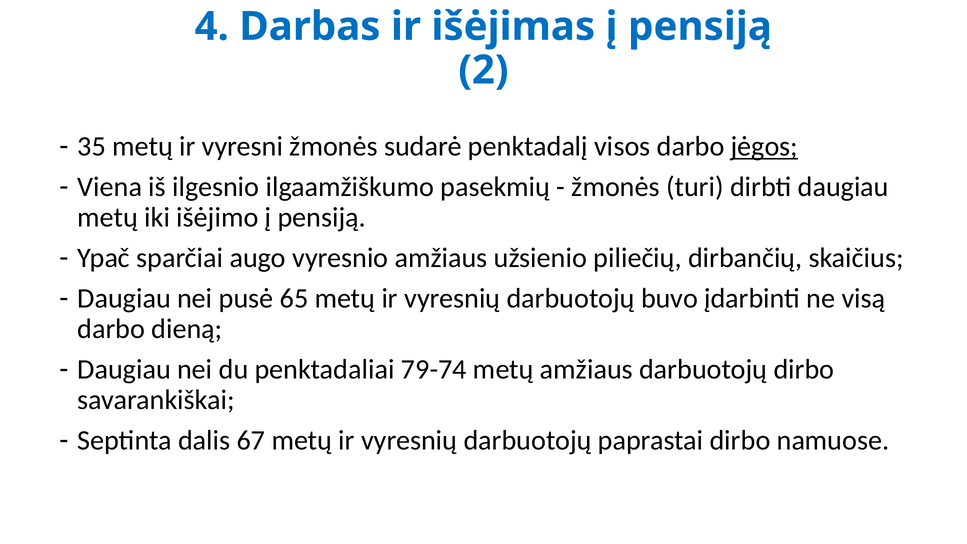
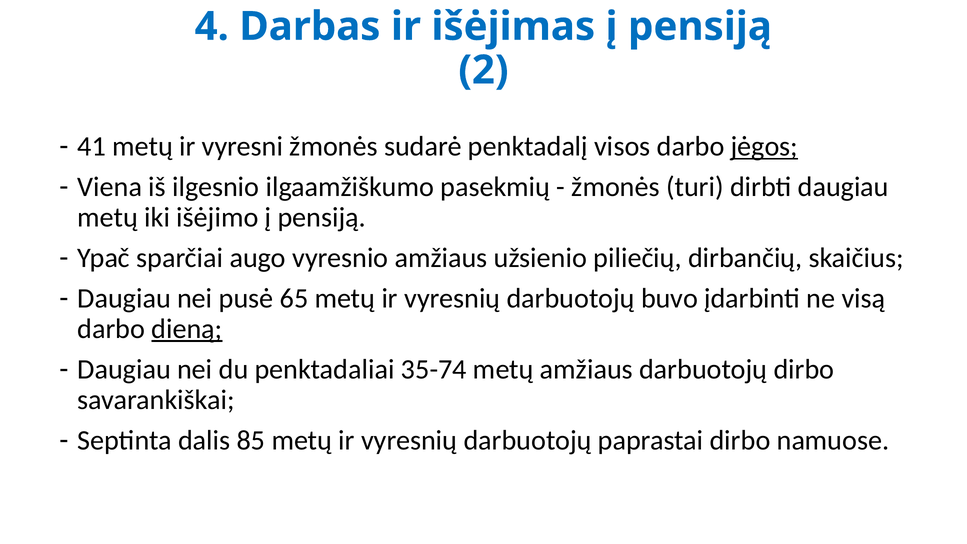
35: 35 -> 41
dieną underline: none -> present
79-74: 79-74 -> 35-74
67: 67 -> 85
